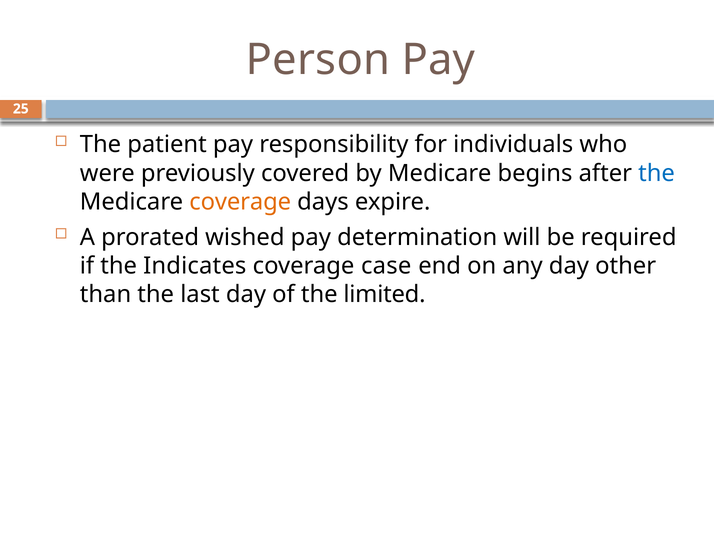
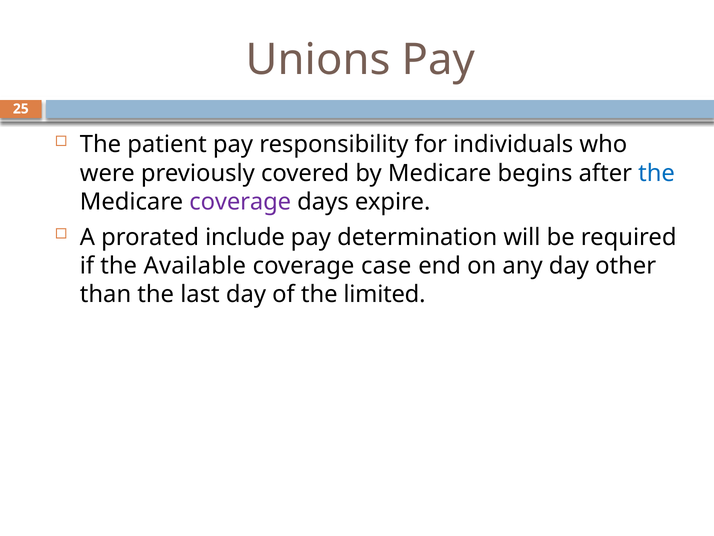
Person: Person -> Unions
coverage at (240, 202) colour: orange -> purple
wished: wished -> include
Indicates: Indicates -> Available
